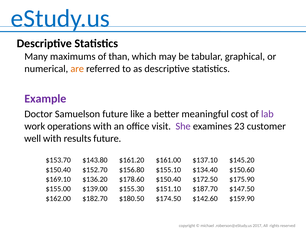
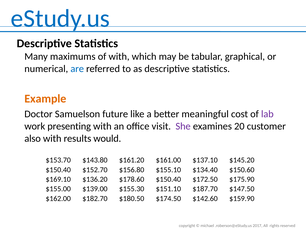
of than: than -> with
are colour: orange -> blue
Example colour: purple -> orange
operations: operations -> presenting
23: 23 -> 20
well: well -> also
results future: future -> would
